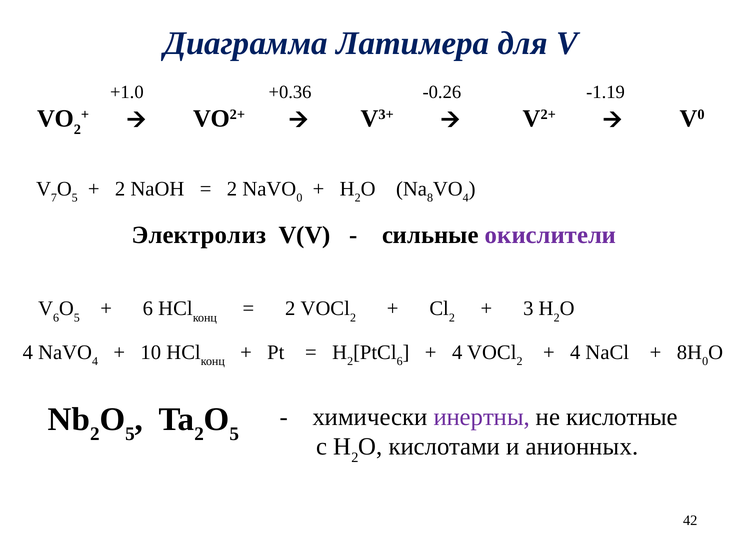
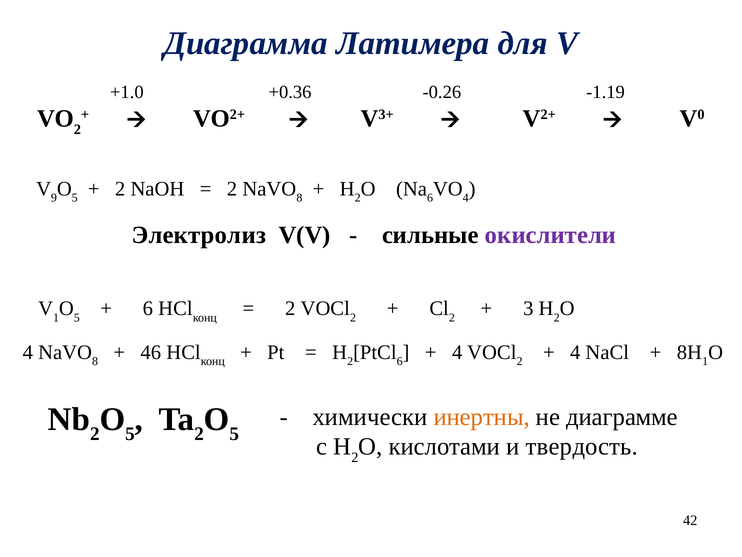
7: 7 -> 9
0 at (299, 198): 0 -> 8
8 at (430, 198): 8 -> 6
V 6: 6 -> 1
4 at (95, 361): 4 -> 8
10: 10 -> 46
0 at (705, 361): 0 -> 1
инертны colour: purple -> orange
кислотные: кислотные -> диаграмме
анионных: анионных -> твердость
